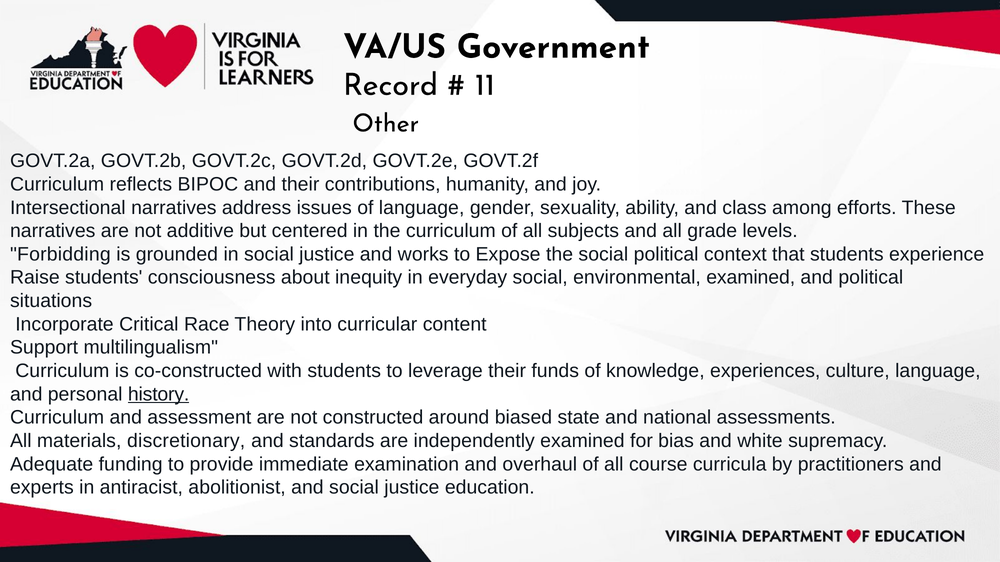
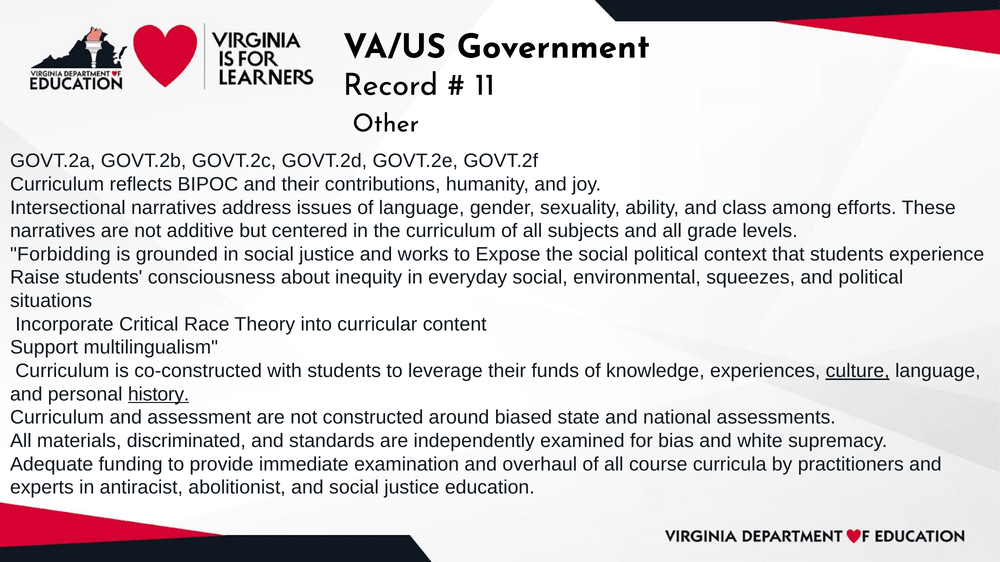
environmental examined: examined -> squeezes
culture underline: none -> present
discretionary: discretionary -> discriminated
